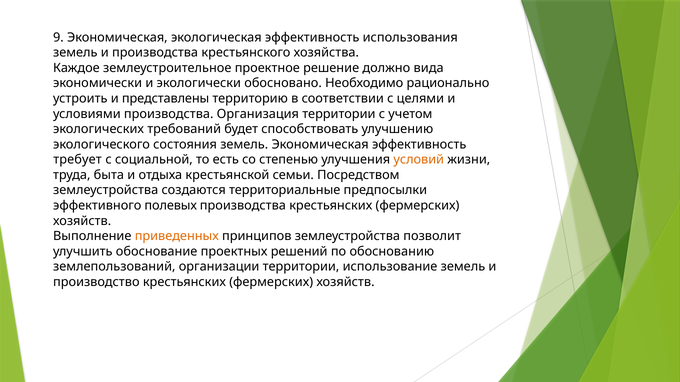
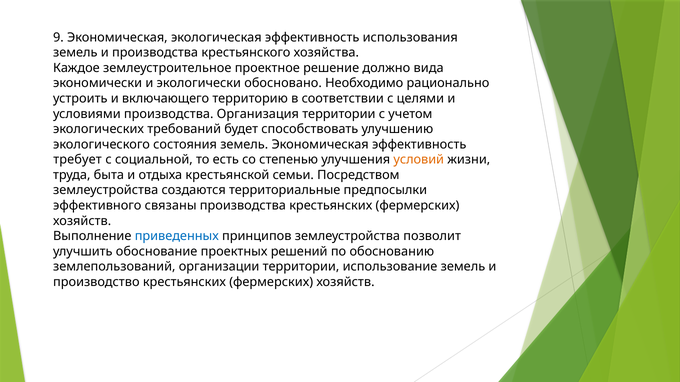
представлены: представлены -> включающего
полевых: полевых -> связаны
приведенных colour: orange -> blue
